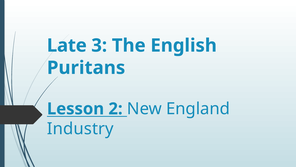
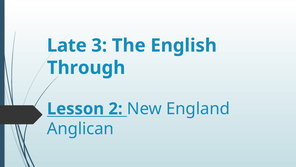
Puritans: Puritans -> Through
Industry: Industry -> Anglican
